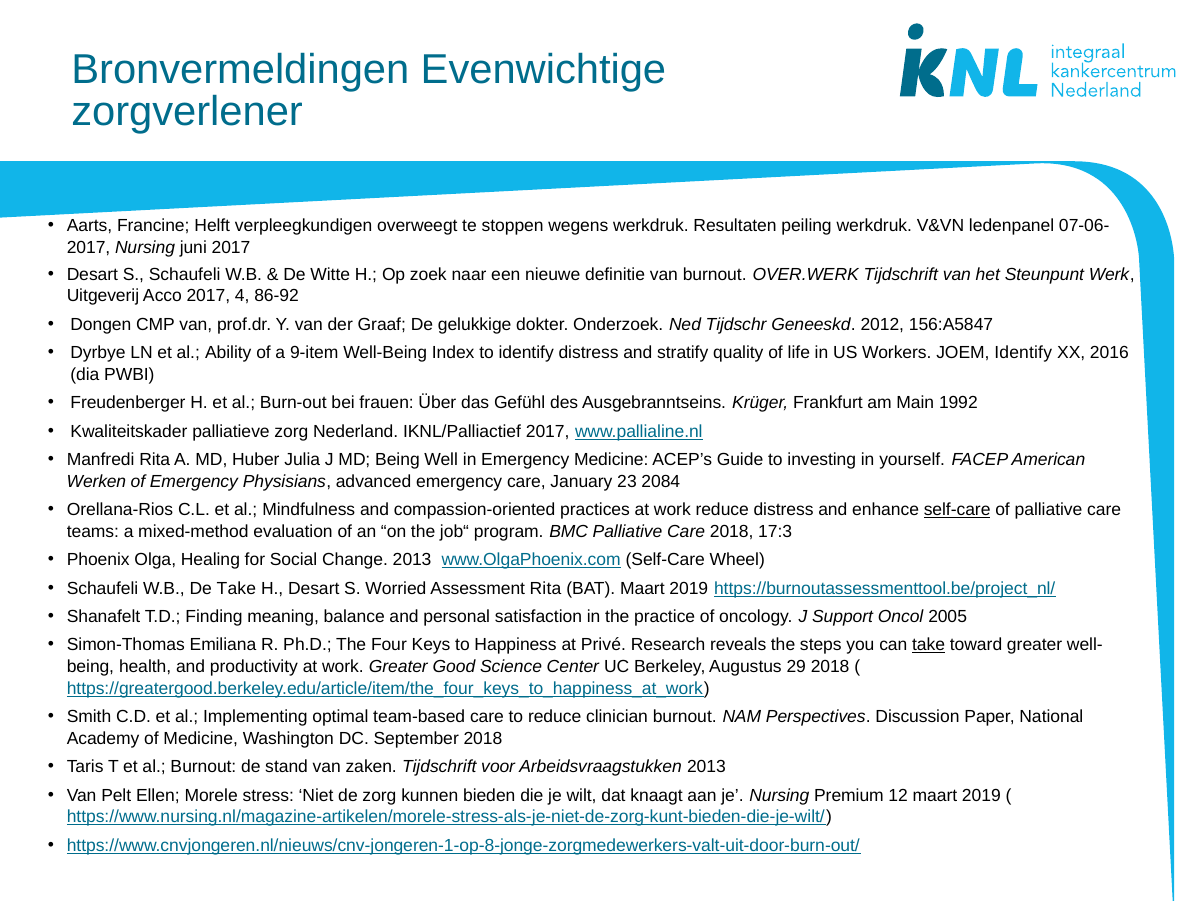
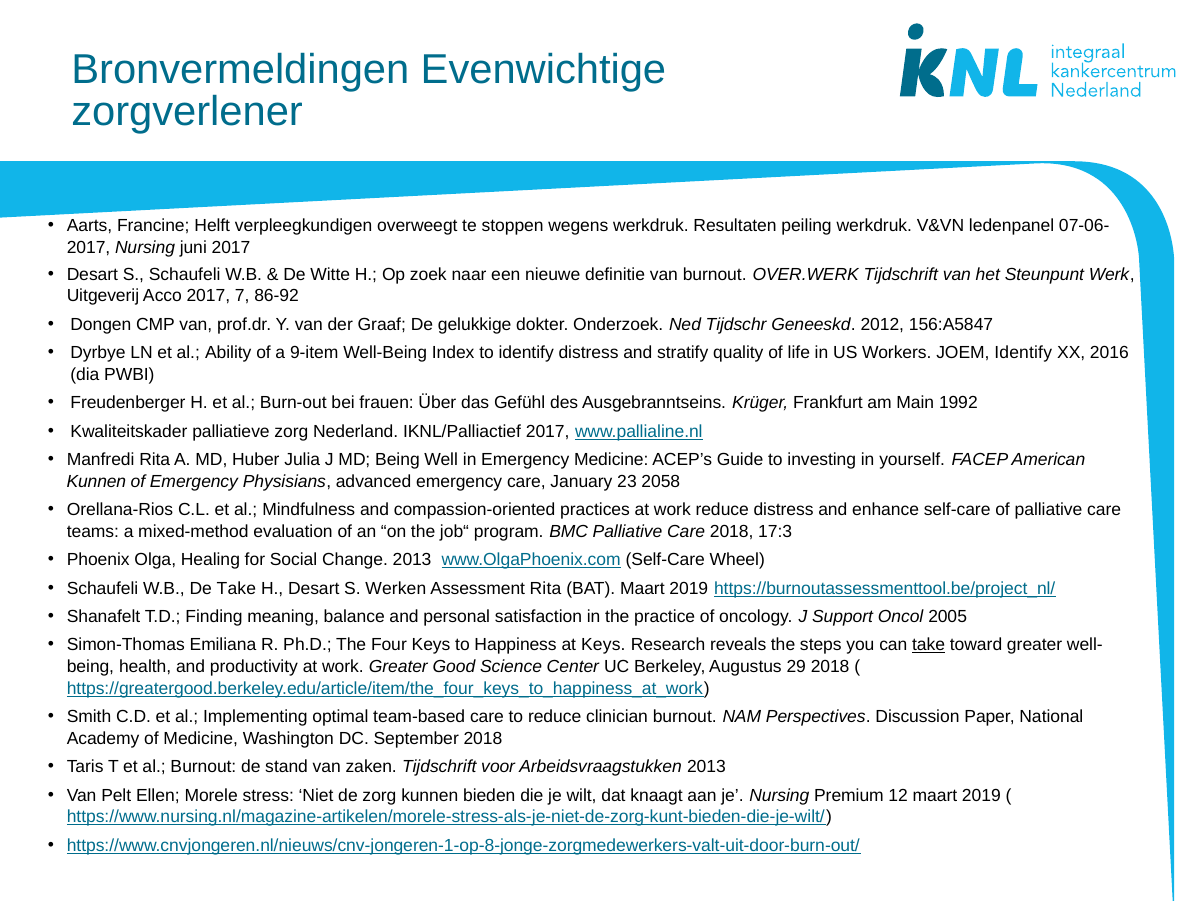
4: 4 -> 7
Werken at (96, 482): Werken -> Kunnen
2084: 2084 -> 2058
self-care at (957, 510) underline: present -> none
Worried: Worried -> Werken
at Privé: Privé -> Keys
